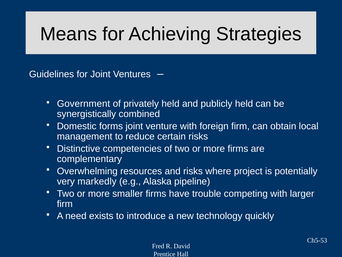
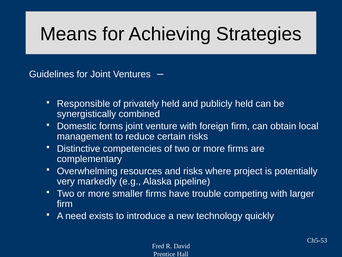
Government: Government -> Responsible
